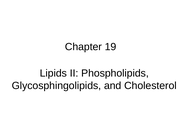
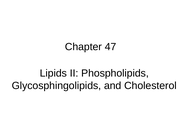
19: 19 -> 47
